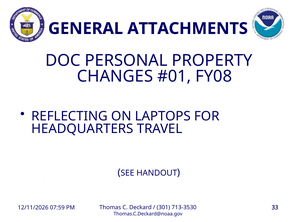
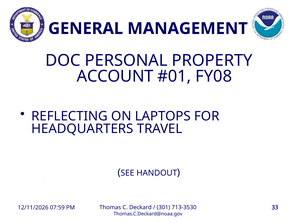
ATTACHMENTS: ATTACHMENTS -> MANAGEMENT
CHANGES: CHANGES -> ACCOUNT
